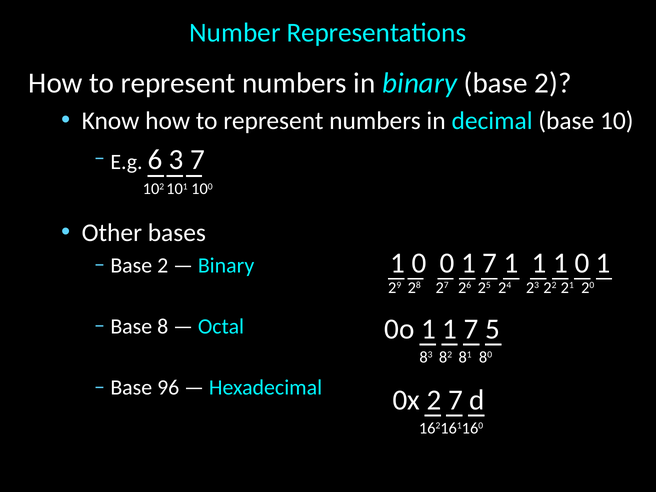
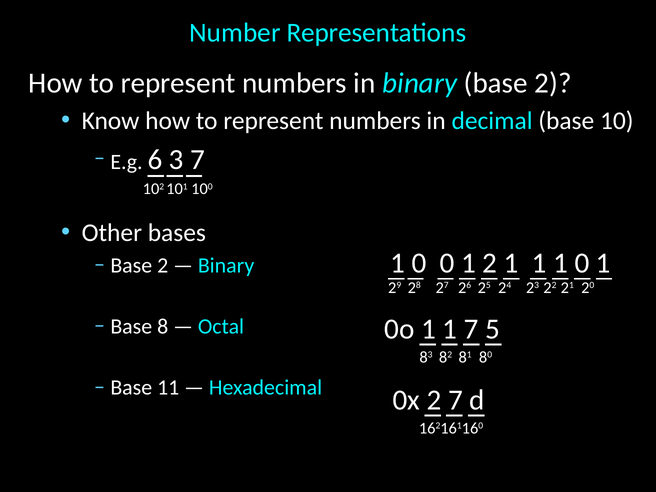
0 1 7: 7 -> 2
96: 96 -> 11
